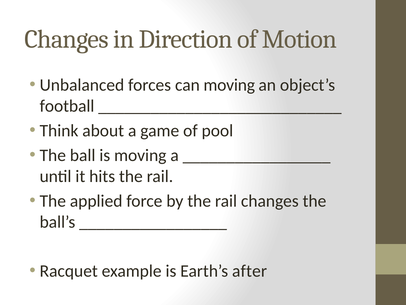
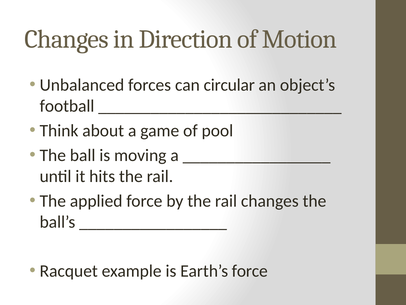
can moving: moving -> circular
Earth’s after: after -> force
